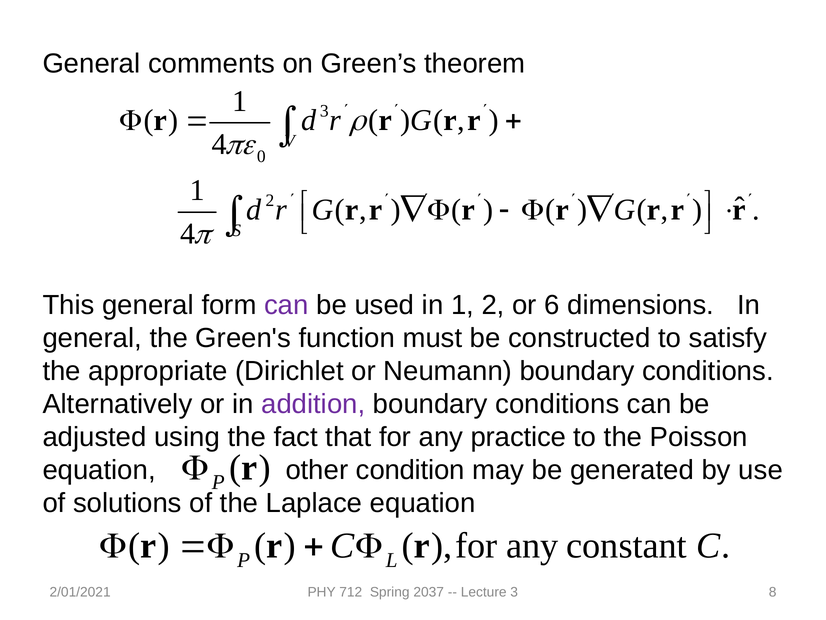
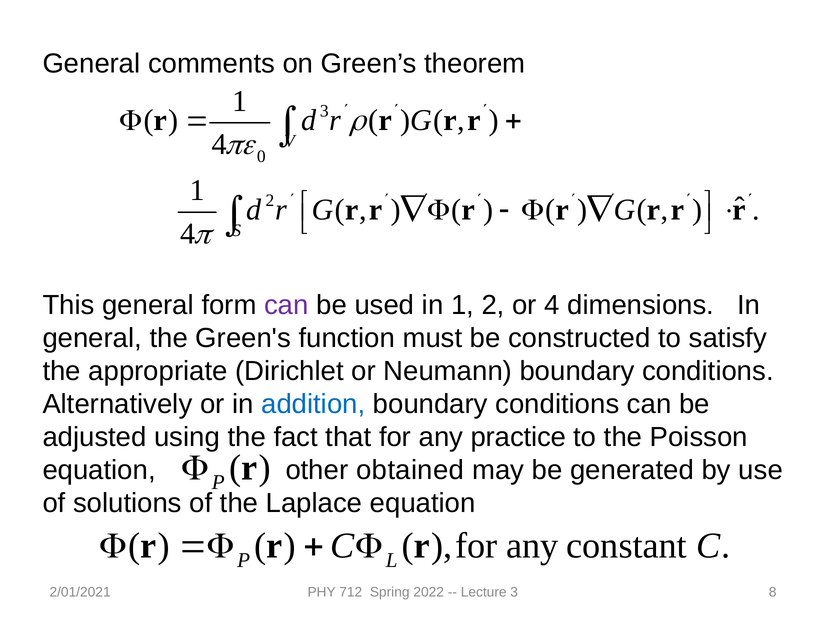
or 6: 6 -> 4
addition colour: purple -> blue
condition: condition -> obtained
2037: 2037 -> 2022
